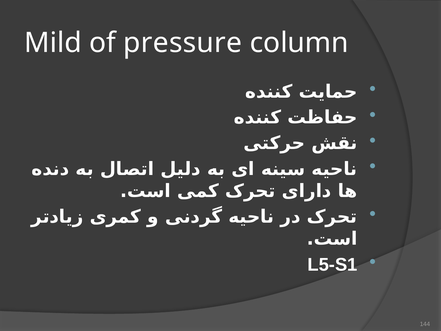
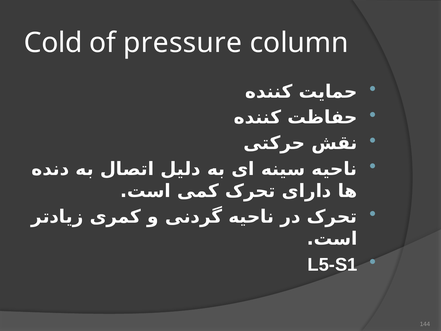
Mild: Mild -> Cold
